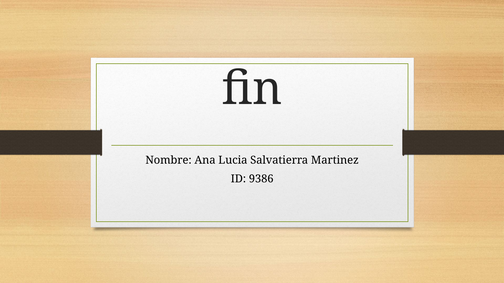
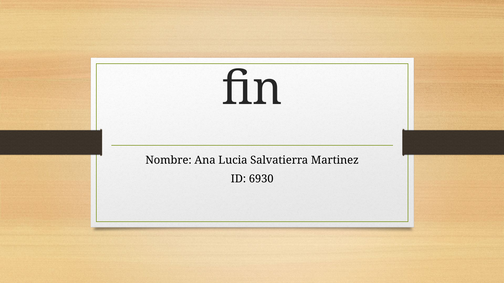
9386: 9386 -> 6930
